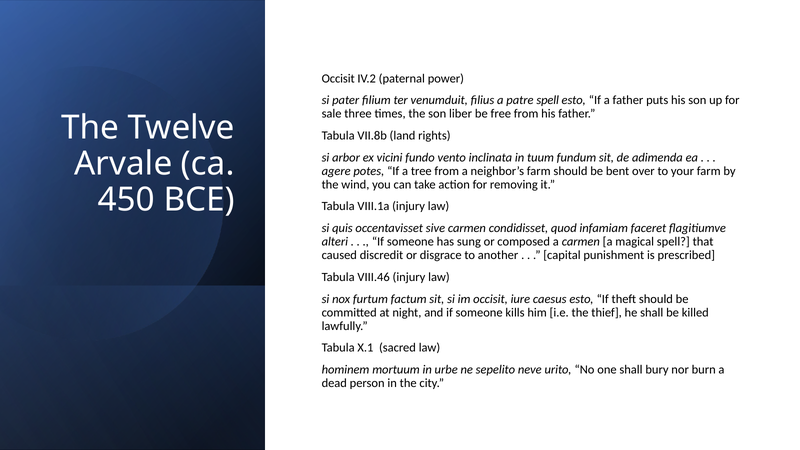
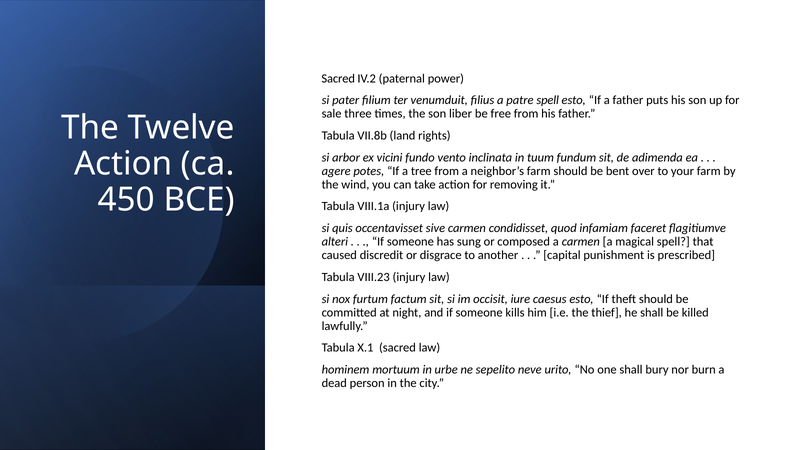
Occisit at (338, 78): Occisit -> Sacred
Arvale at (123, 164): Arvale -> Action
VIII.46: VIII.46 -> VIII.23
